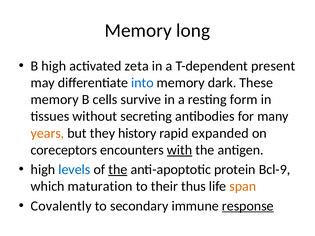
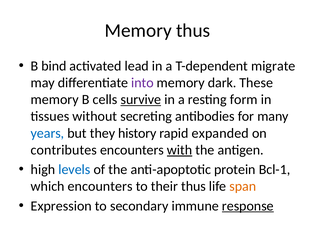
Memory long: long -> thus
B high: high -> bind
zeta: zeta -> lead
present: present -> migrate
into colour: blue -> purple
survive underline: none -> present
years colour: orange -> blue
coreceptors: coreceptors -> contributes
the at (118, 170) underline: present -> none
Bcl-9: Bcl-9 -> Bcl-1
which maturation: maturation -> encounters
Covalently: Covalently -> Expression
